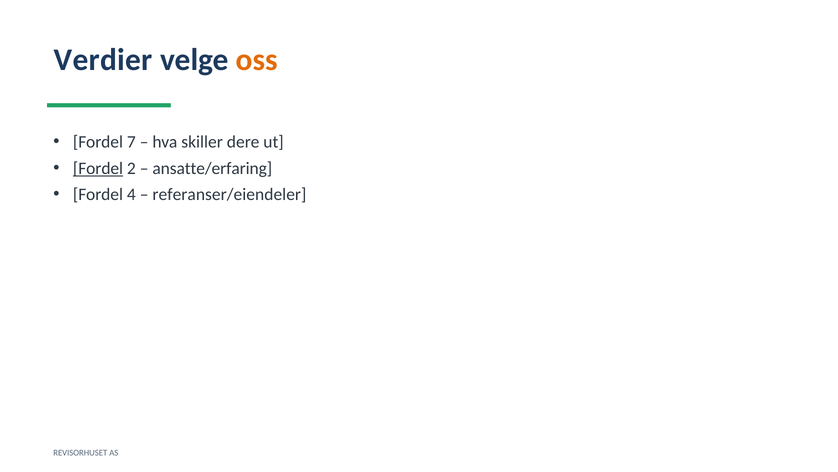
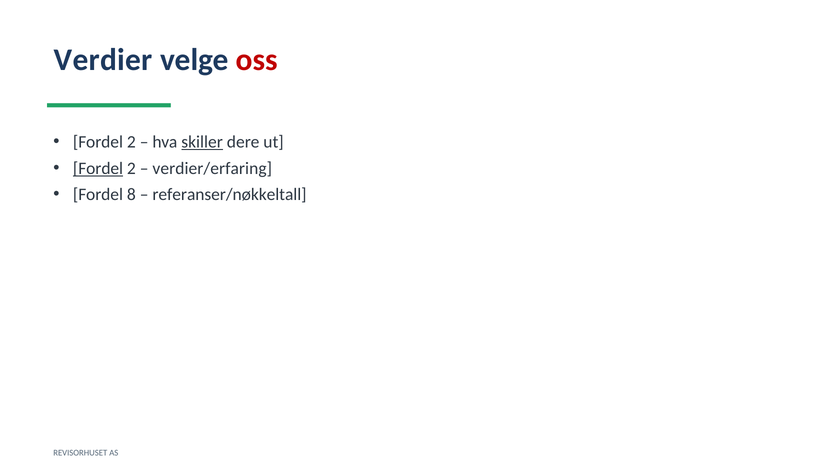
oss colour: orange -> red
7 at (131, 142): 7 -> 2
skiller underline: none -> present
ansatte/erfaring: ansatte/erfaring -> verdier/erfaring
4: 4 -> 8
referanser/eiendeler: referanser/eiendeler -> referanser/nøkkeltall
